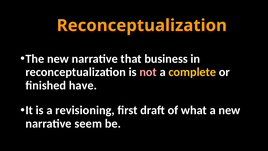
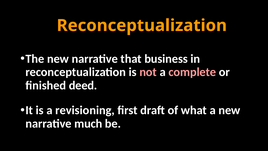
complete colour: yellow -> pink
have: have -> deed
seem: seem -> much
